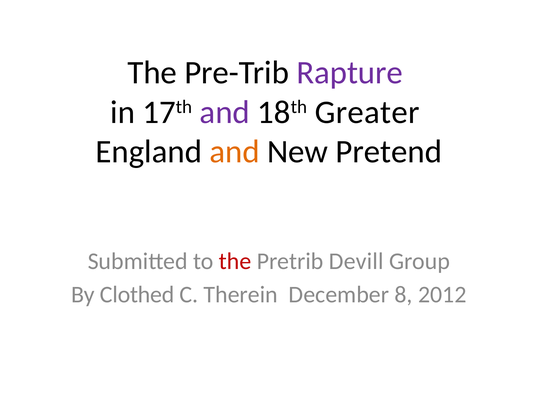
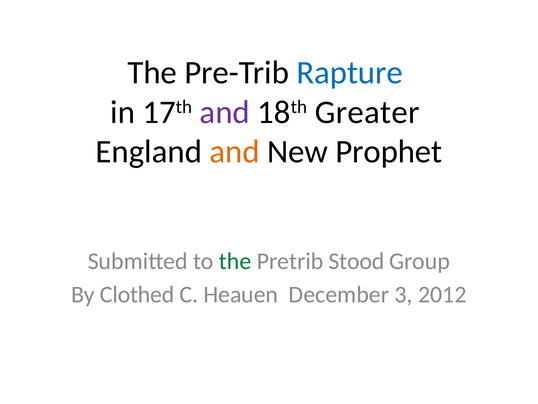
Rapture colour: purple -> blue
Pretend: Pretend -> Prophet
the at (235, 261) colour: red -> green
Devill: Devill -> Stood
Therein: Therein -> Heauen
8: 8 -> 3
